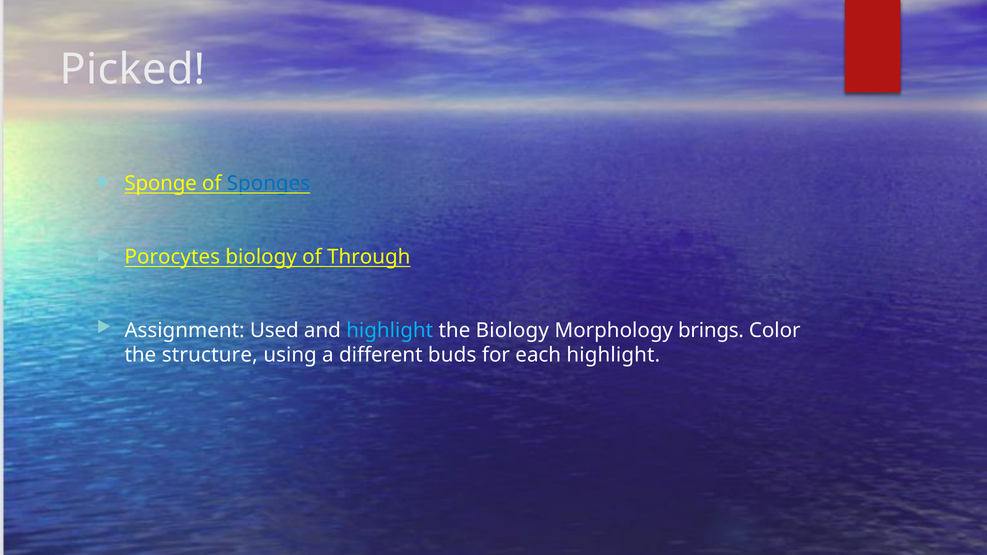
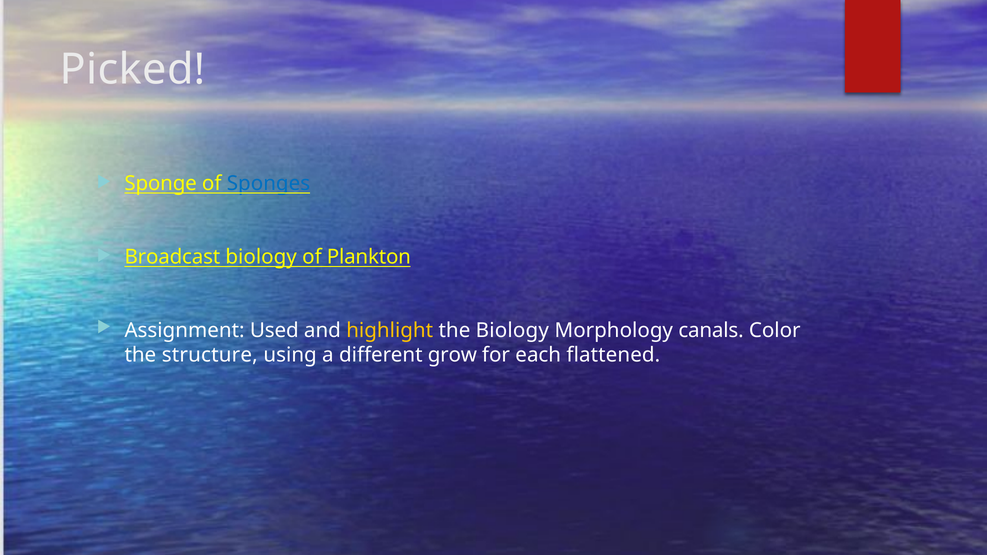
Porocytes: Porocytes -> Broadcast
Through: Through -> Plankton
highlight at (390, 330) colour: light blue -> yellow
brings: brings -> canals
buds: buds -> grow
each highlight: highlight -> flattened
